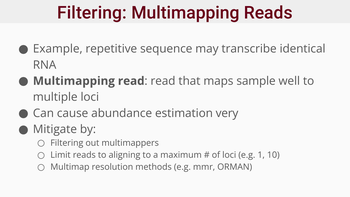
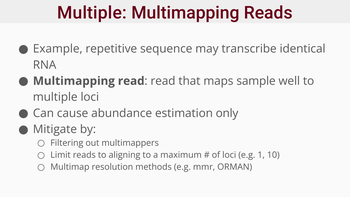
Filtering at (92, 13): Filtering -> Multiple
very: very -> only
